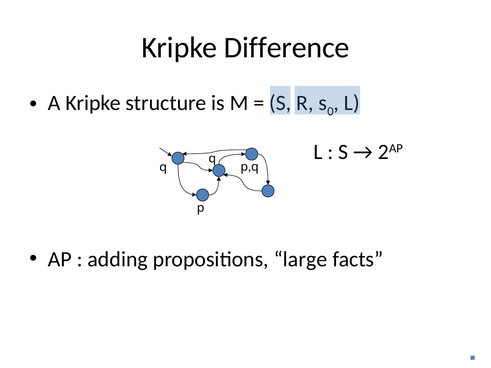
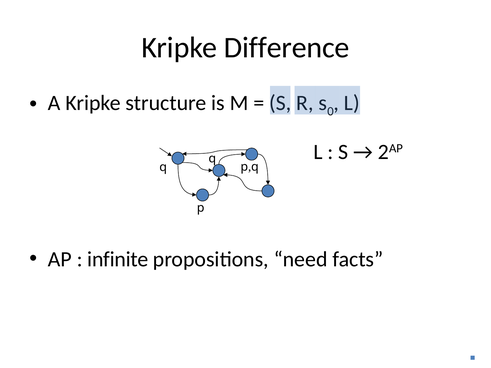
adding: adding -> infinite
large: large -> need
